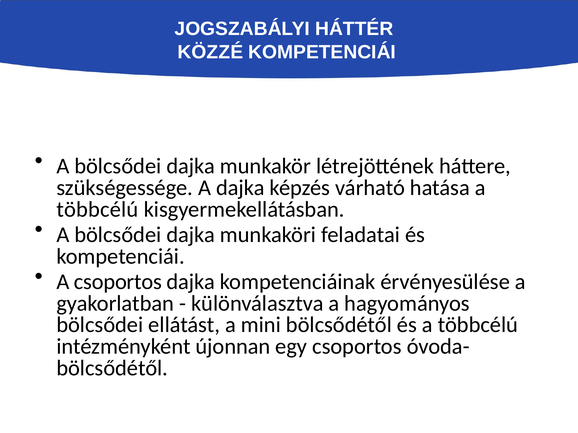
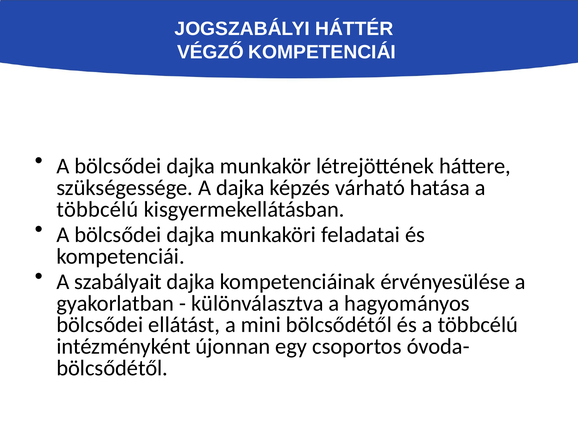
KÖZZÉ: KÖZZÉ -> VÉGZŐ
A csoportos: csoportos -> szabályait
